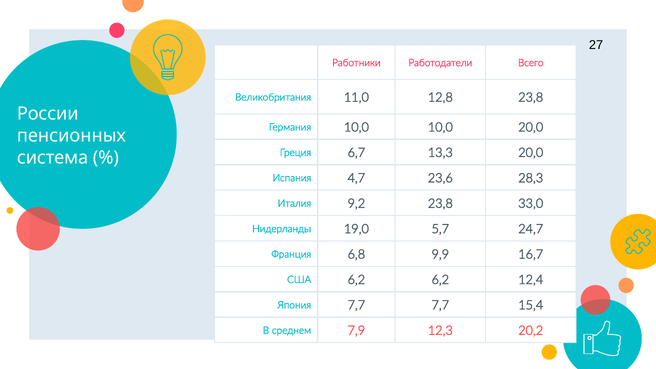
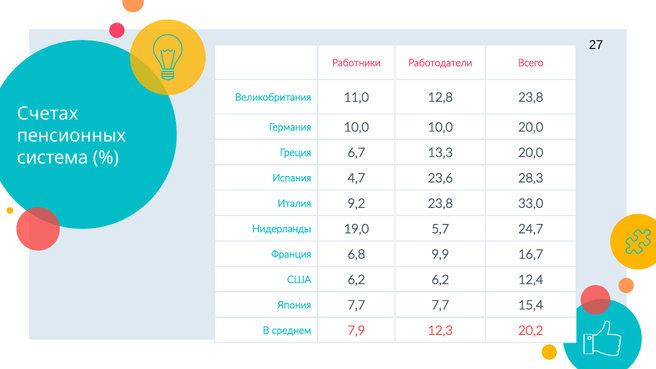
России: России -> Счетах
